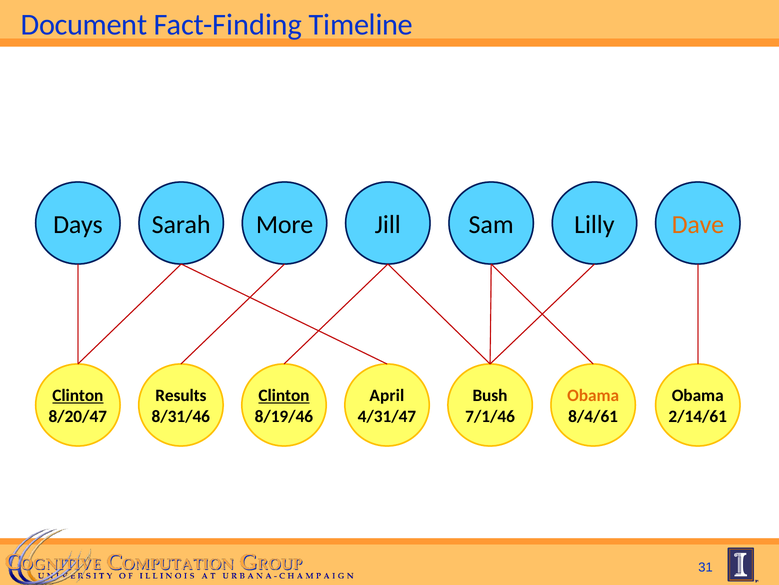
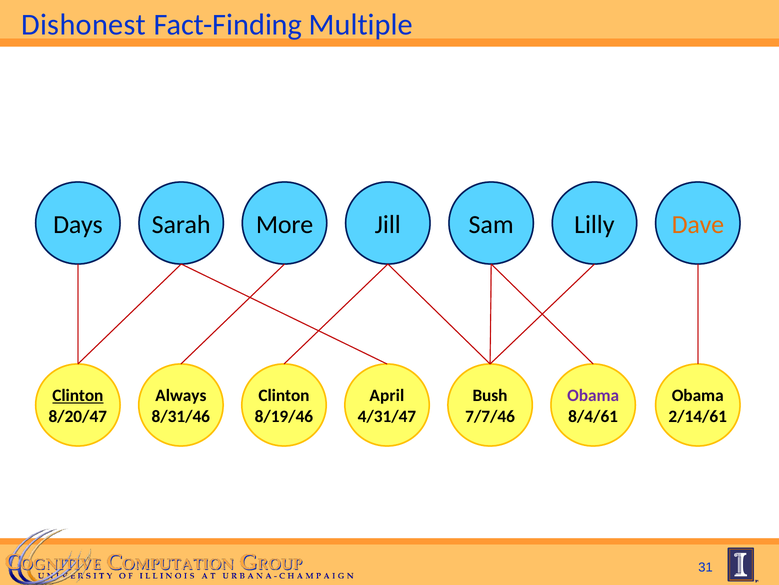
Document: Document -> Dishonest
Timeline: Timeline -> Multiple
Results: Results -> Always
Clinton at (284, 395) underline: present -> none
Obama at (593, 395) colour: orange -> purple
7/1/46: 7/1/46 -> 7/7/46
